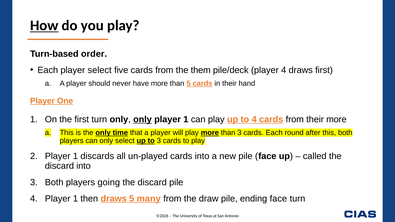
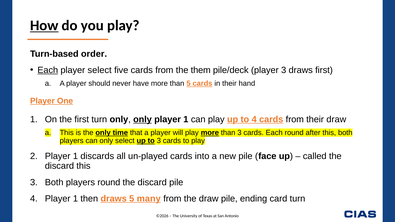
Each at (48, 70) underline: none -> present
player 4: 4 -> 3
their more: more -> draw
discard into: into -> this
players going: going -> round
ending face: face -> card
